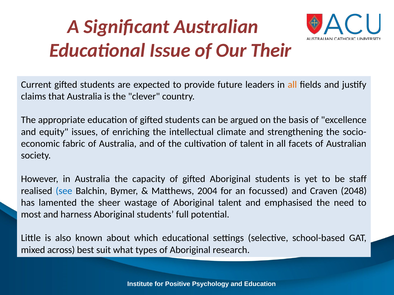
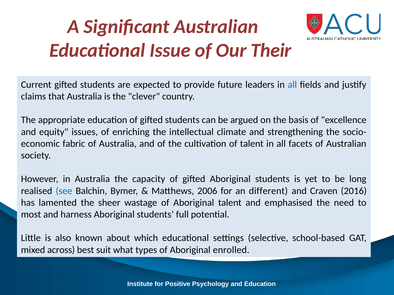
all at (292, 85) colour: orange -> blue
staff: staff -> long
2004: 2004 -> 2006
focussed: focussed -> different
2048: 2048 -> 2016
research: research -> enrolled
